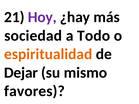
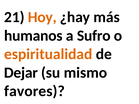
Hoy colour: purple -> orange
sociedad: sociedad -> humanos
Todo: Todo -> Sufro
